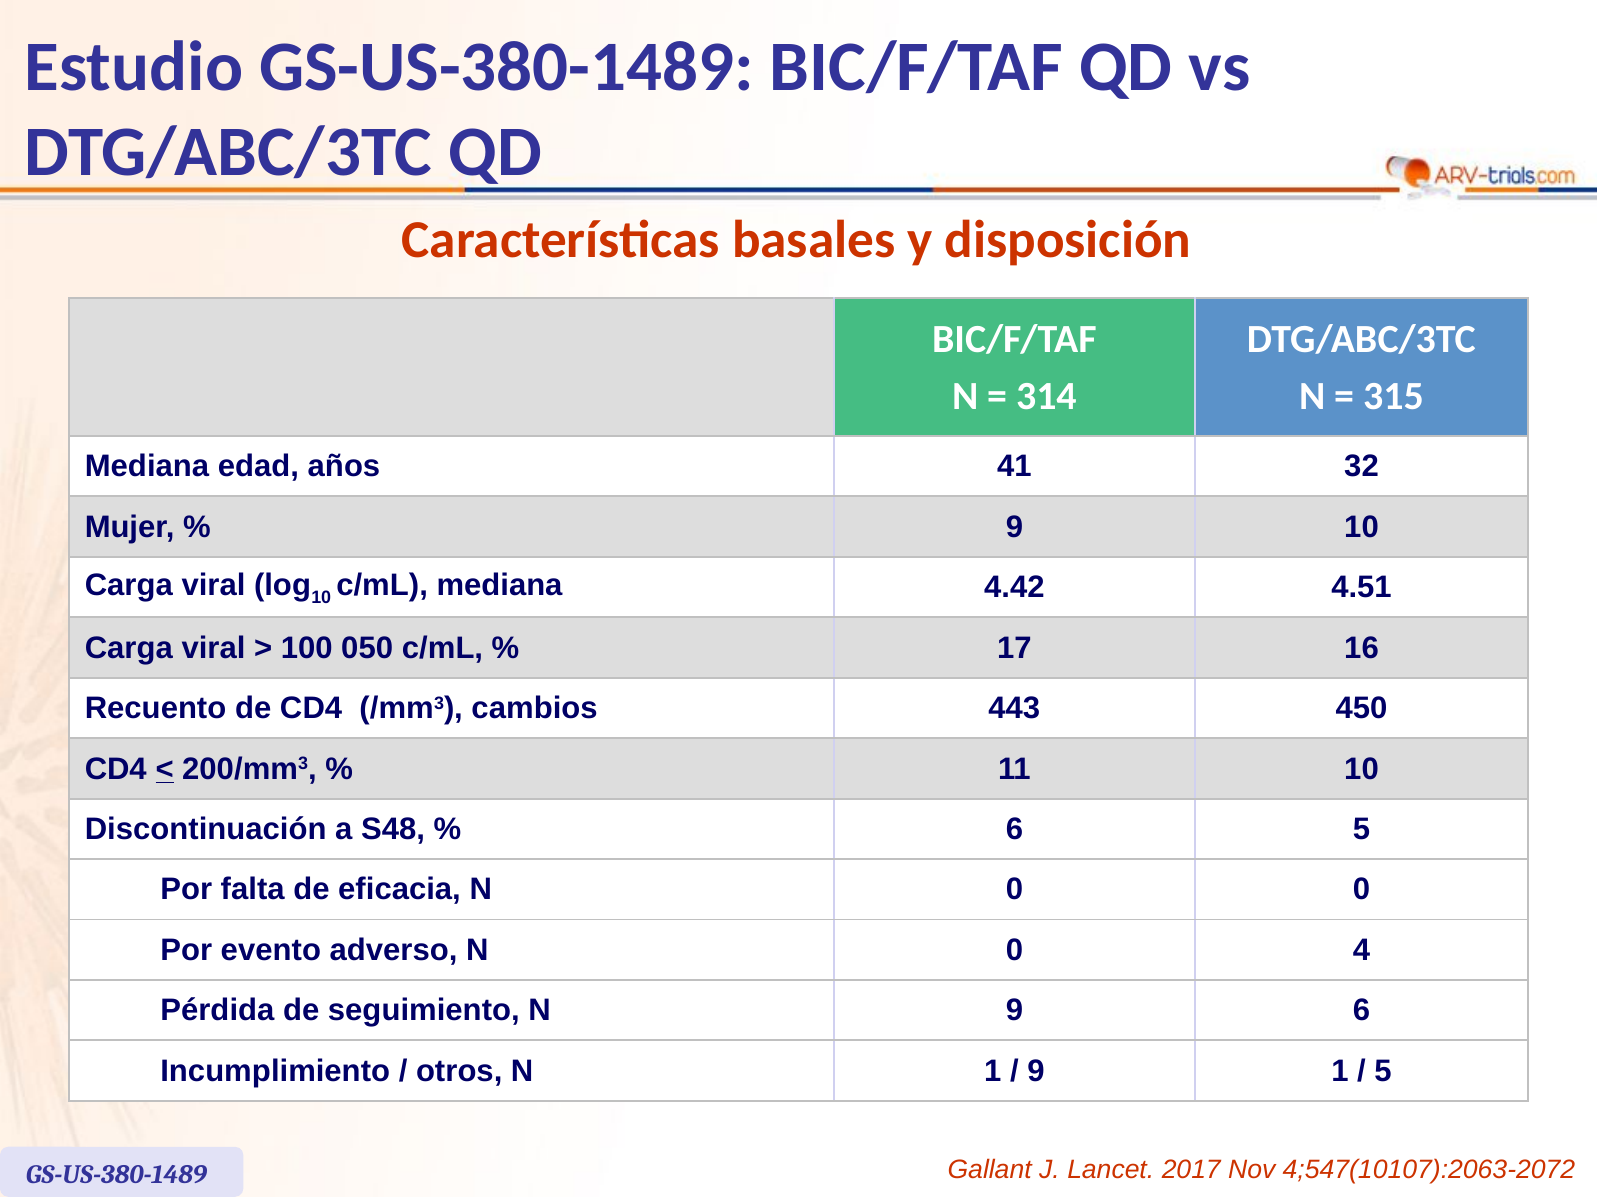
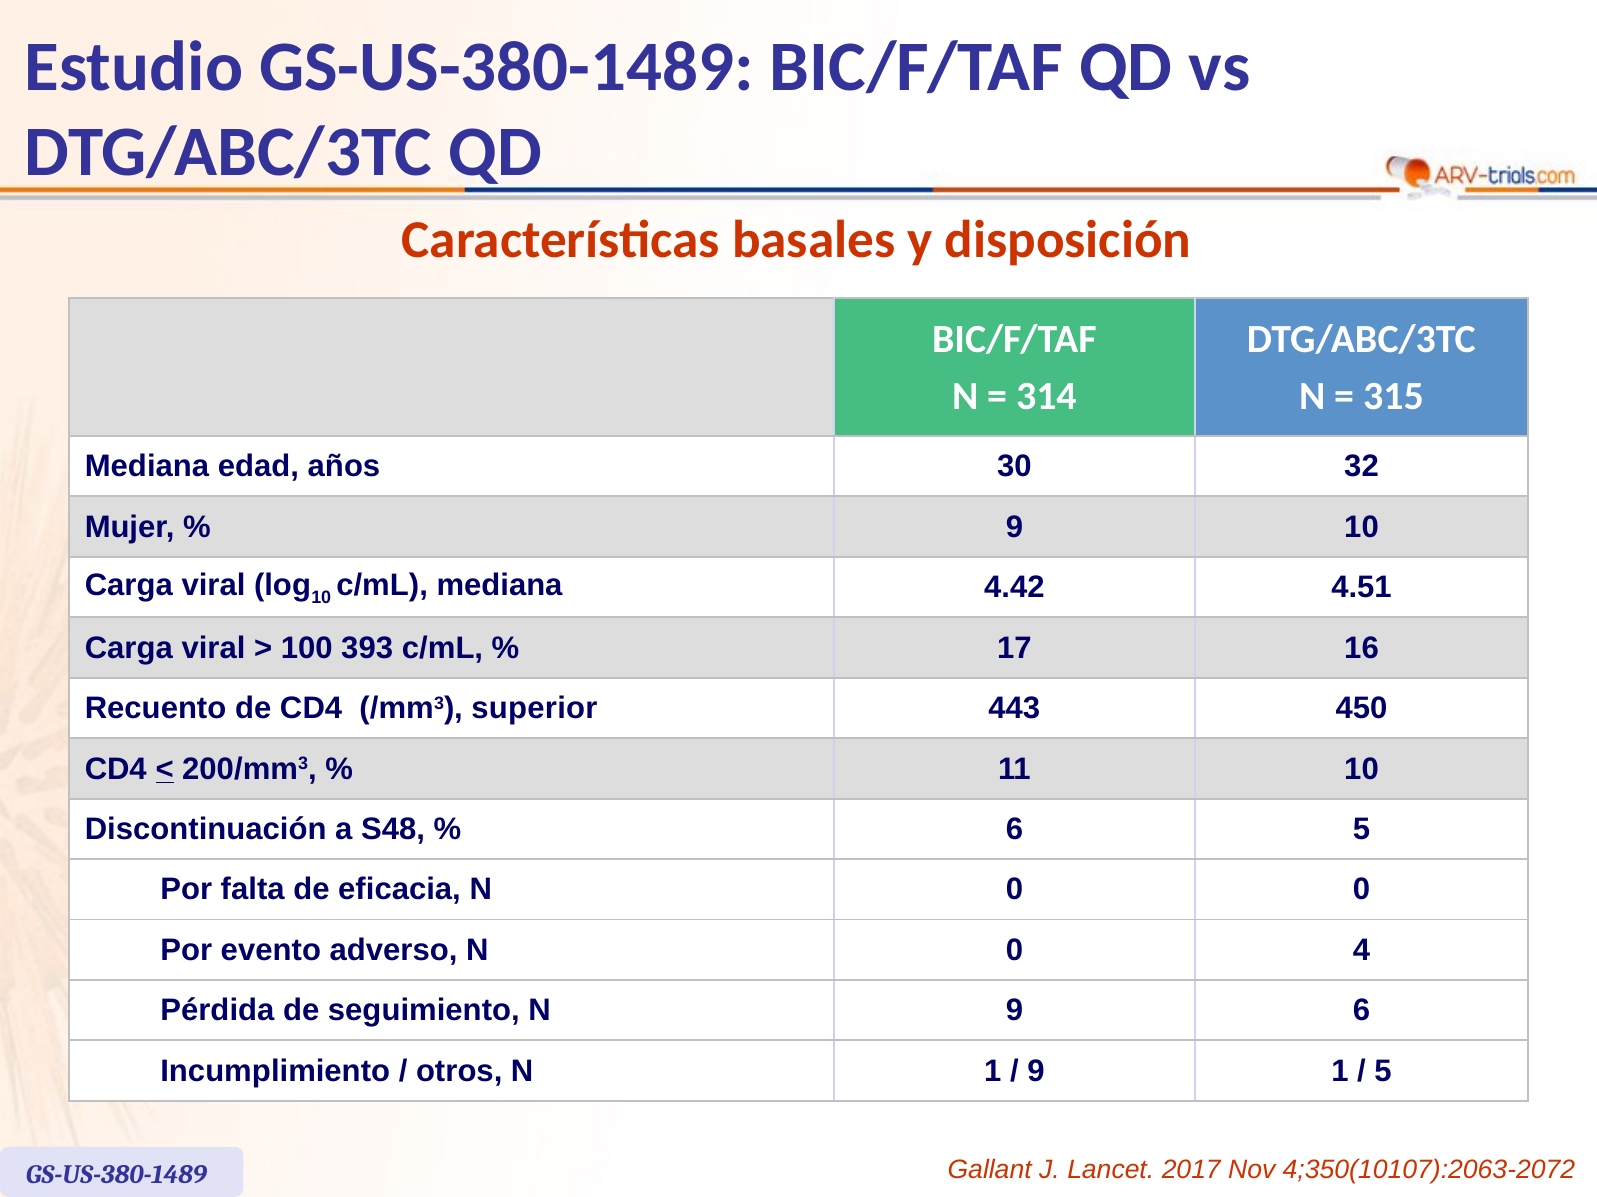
41: 41 -> 30
050: 050 -> 393
cambios: cambios -> superior
4;547(10107):2063-2072: 4;547(10107):2063-2072 -> 4;350(10107):2063-2072
